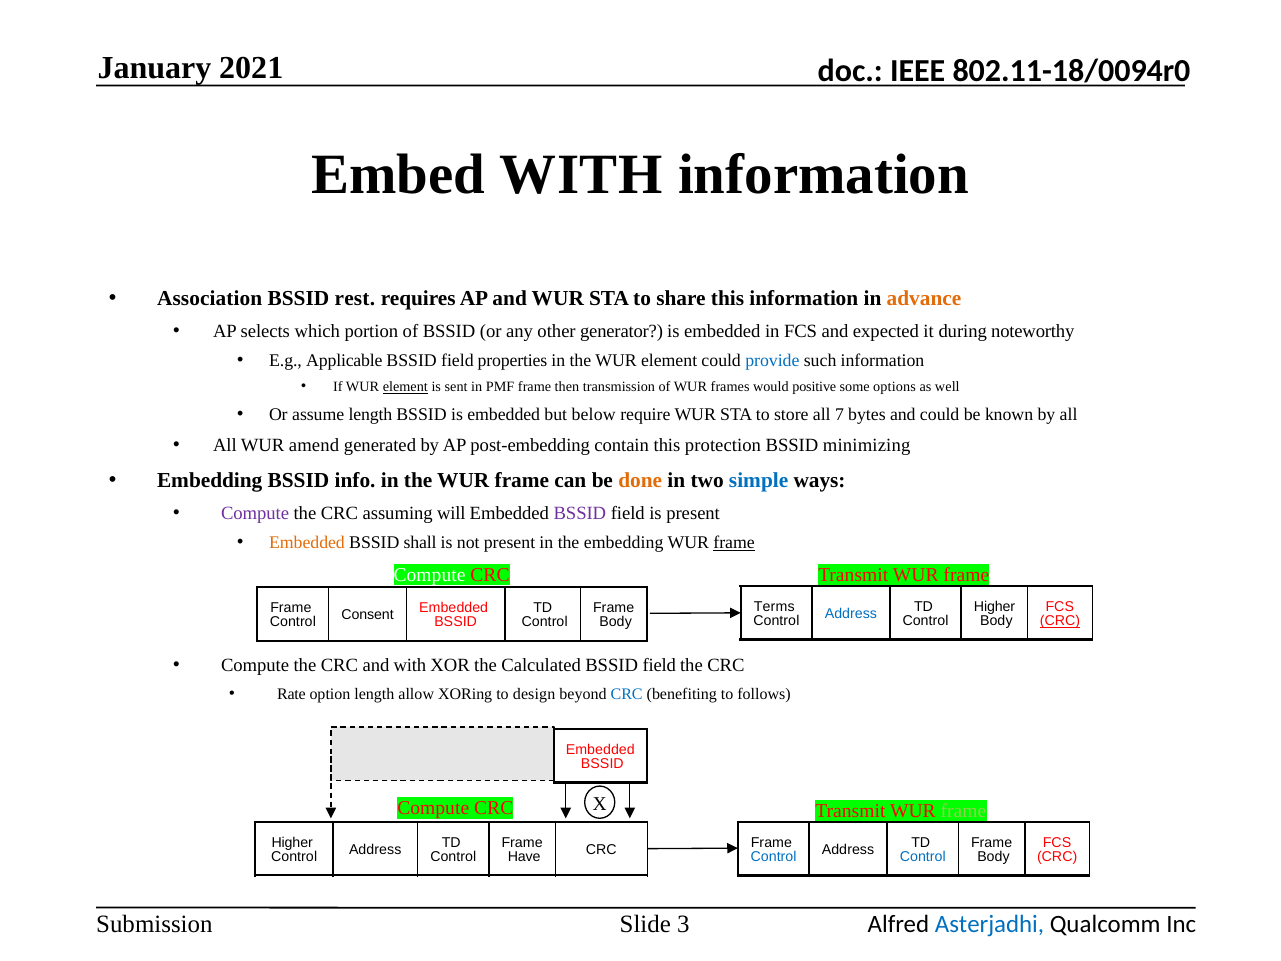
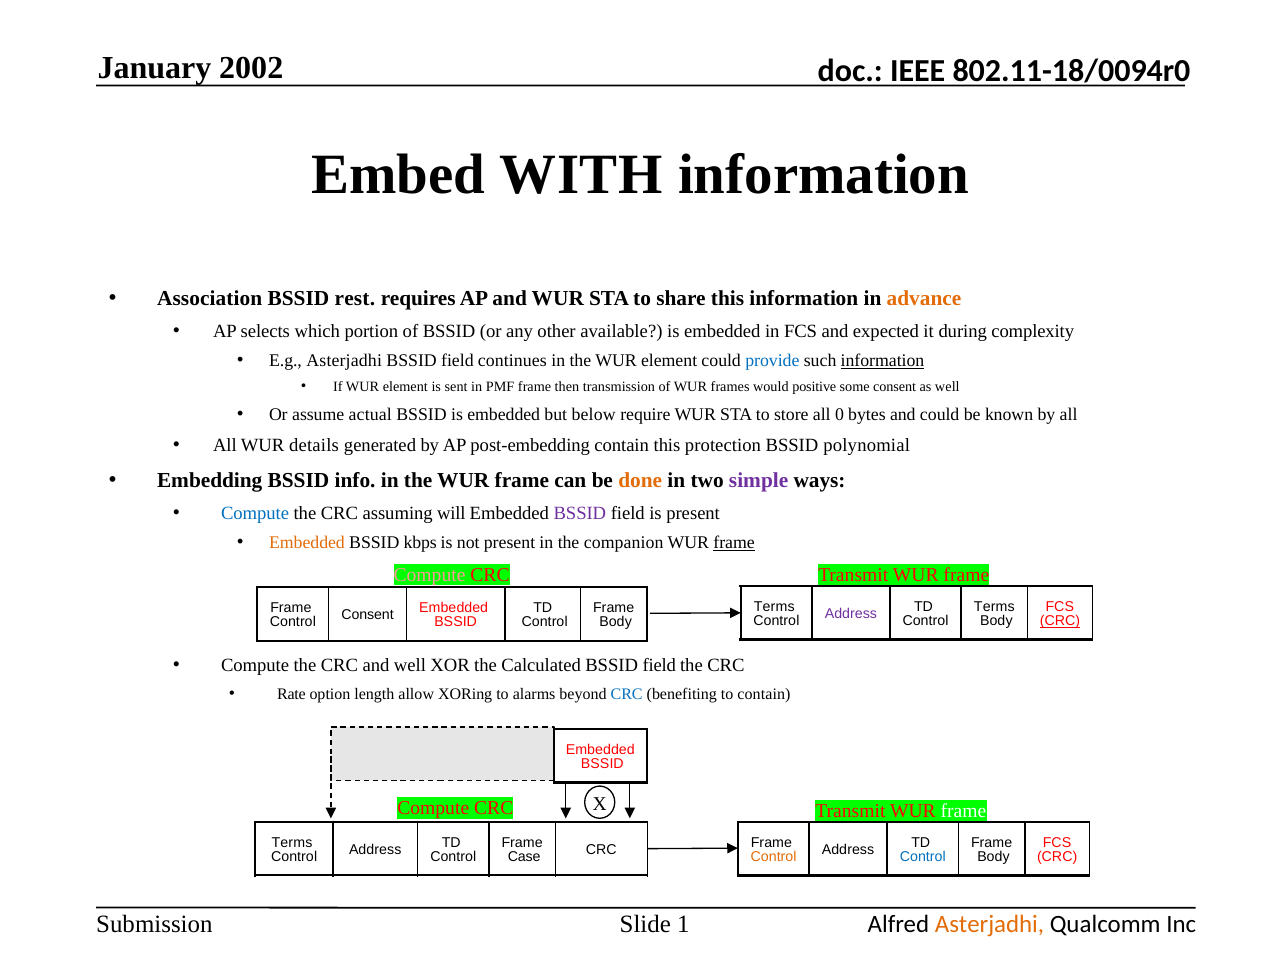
2021: 2021 -> 2002
generator: generator -> available
noteworthy: noteworthy -> complexity
E.g Applicable: Applicable -> Asterjadhi
properties: properties -> continues
information at (883, 361) underline: none -> present
element at (405, 387) underline: present -> none
some options: options -> consent
assume length: length -> actual
7: 7 -> 0
amend: amend -> details
minimizing: minimizing -> polynomial
simple colour: blue -> purple
Compute at (255, 513) colour: purple -> blue
shall: shall -> kbps
the embedding: embedding -> companion
Compute at (430, 574) colour: white -> pink
Higher at (994, 607): Higher -> Terms
Address at (851, 614) colour: blue -> purple
and with: with -> well
design: design -> alarms
to follows: follows -> contain
frame at (963, 810) colour: light green -> white
Higher at (292, 842): Higher -> Terms
Have: Have -> Case
Control at (774, 857) colour: blue -> orange
3: 3 -> 1
Asterjadhi at (990, 924) colour: blue -> orange
